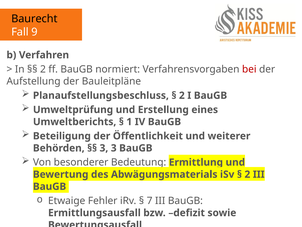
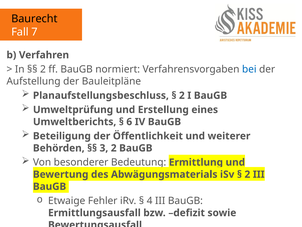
9: 9 -> 7
bei colour: red -> blue
1: 1 -> 6
3 3: 3 -> 2
7: 7 -> 4
